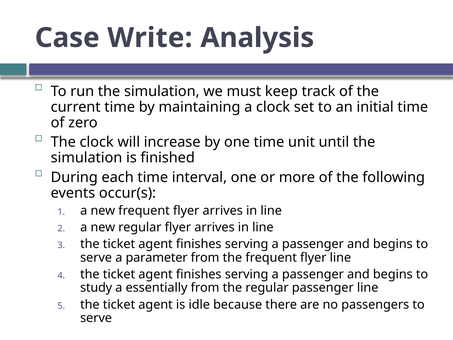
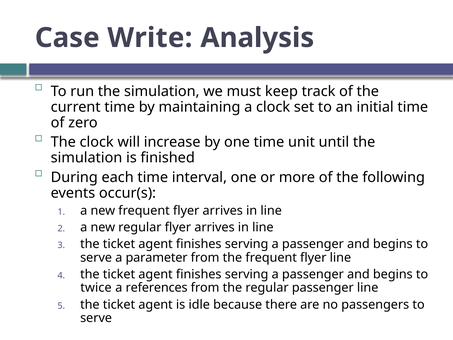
study: study -> twice
essentially: essentially -> references
